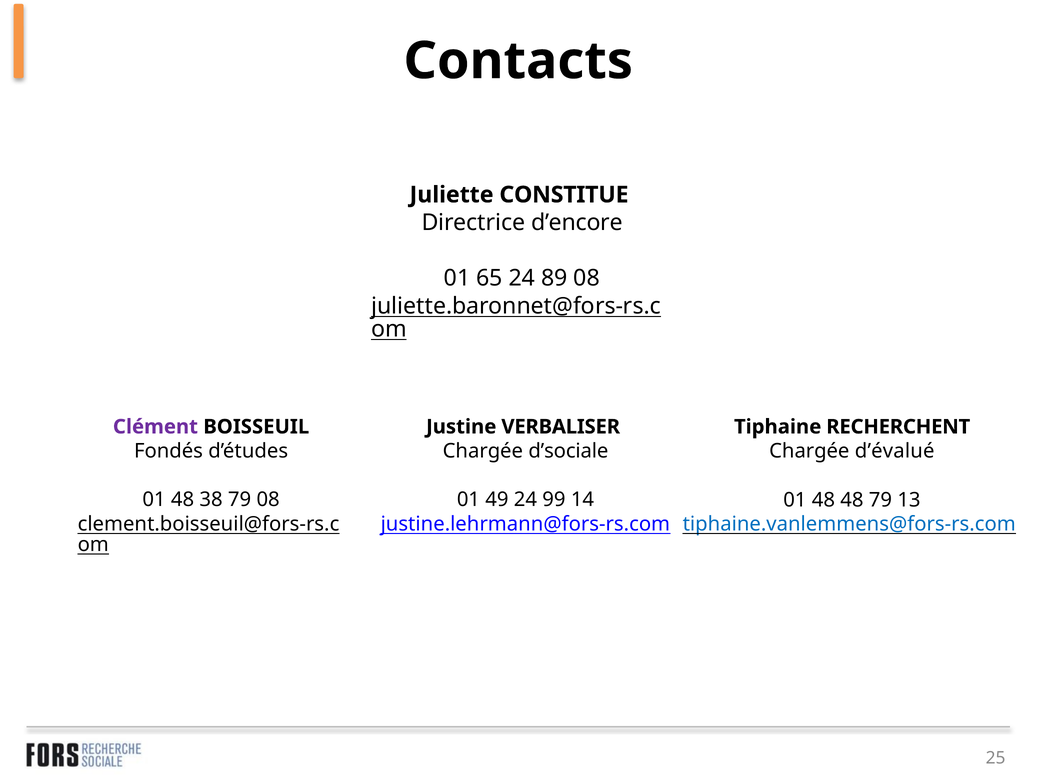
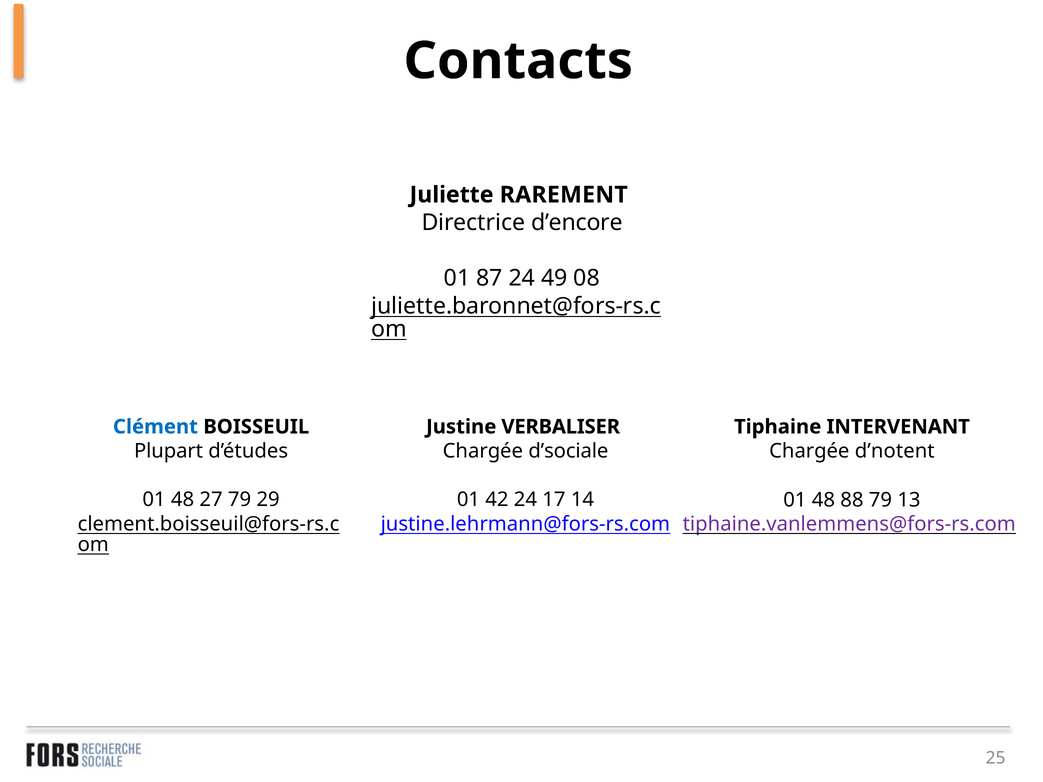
CONSTITUE: CONSTITUE -> RAREMENT
65: 65 -> 87
89: 89 -> 49
Clément colour: purple -> blue
RECHERCHENT: RECHERCHENT -> INTERVENANT
Fondés: Fondés -> Plupart
d’évalué: d’évalué -> d’notent
38: 38 -> 27
79 08: 08 -> 29
49: 49 -> 42
99: 99 -> 17
48 48: 48 -> 88
tiphaine.vanlemmens@fors-rs.com colour: blue -> purple
